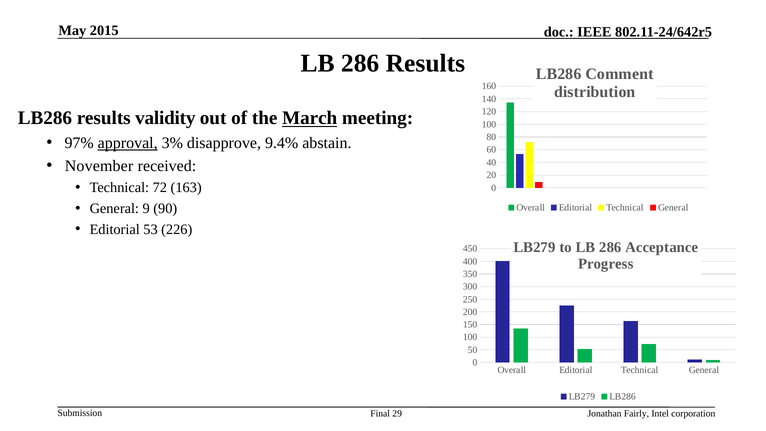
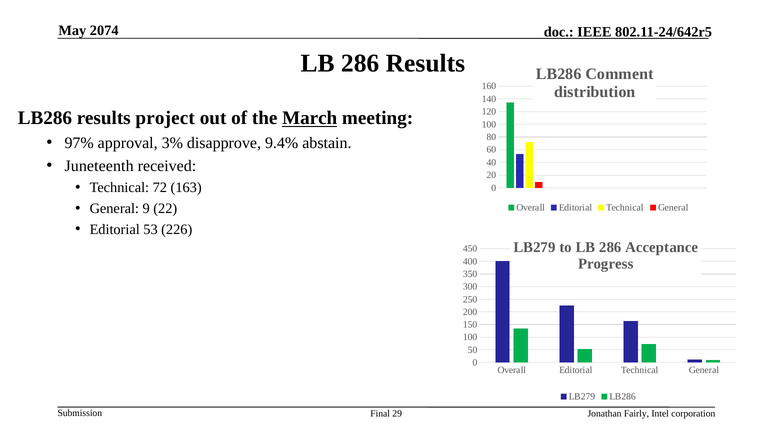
2015: 2015 -> 2074
validity: validity -> project
approval underline: present -> none
November: November -> Juneteenth
90: 90 -> 22
